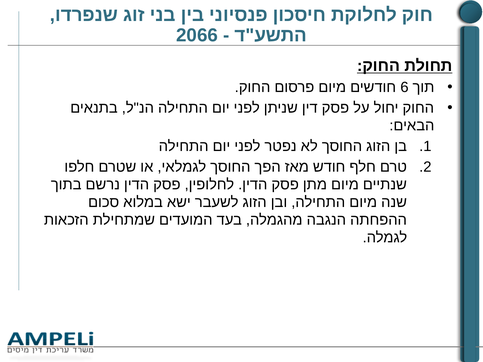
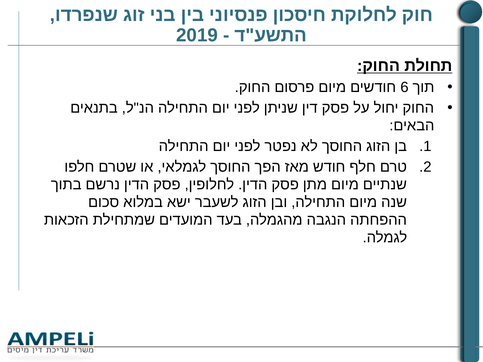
2066: 2066 -> 2019
